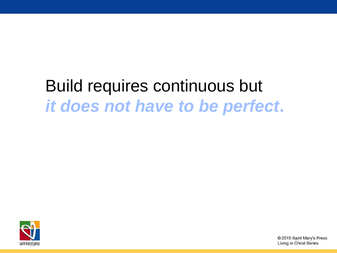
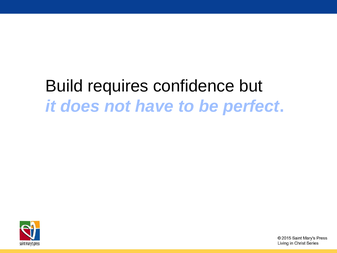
continuous: continuous -> confidence
